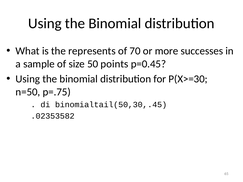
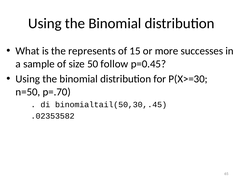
70: 70 -> 15
points: points -> follow
p=.75: p=.75 -> p=.70
